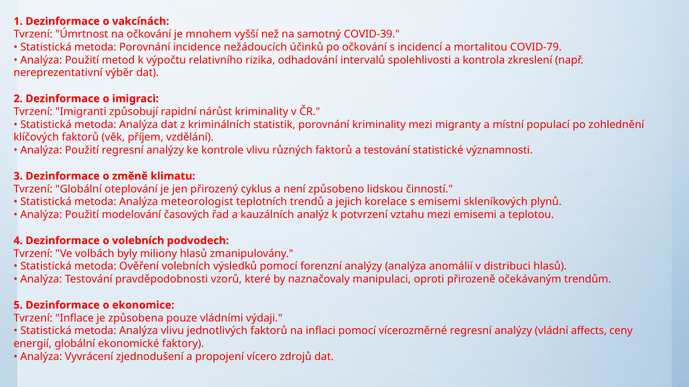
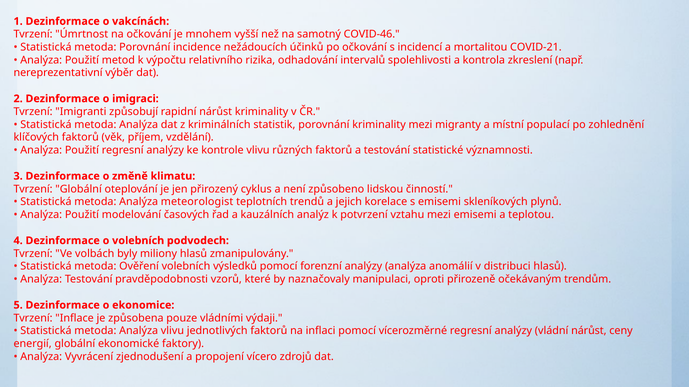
COVID-39: COVID-39 -> COVID-46
COVID-79: COVID-79 -> COVID-21
vládní affects: affects -> nárůst
